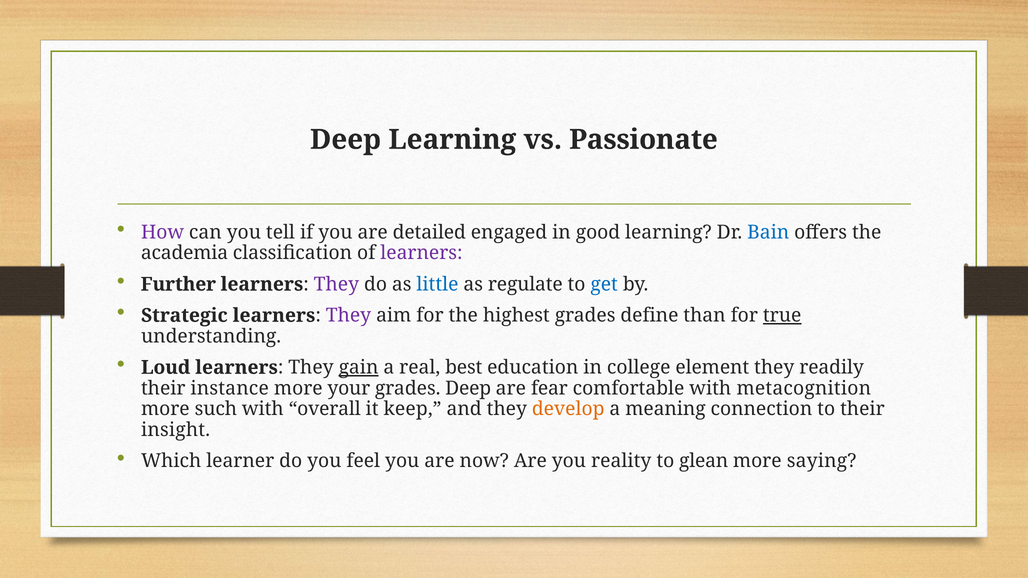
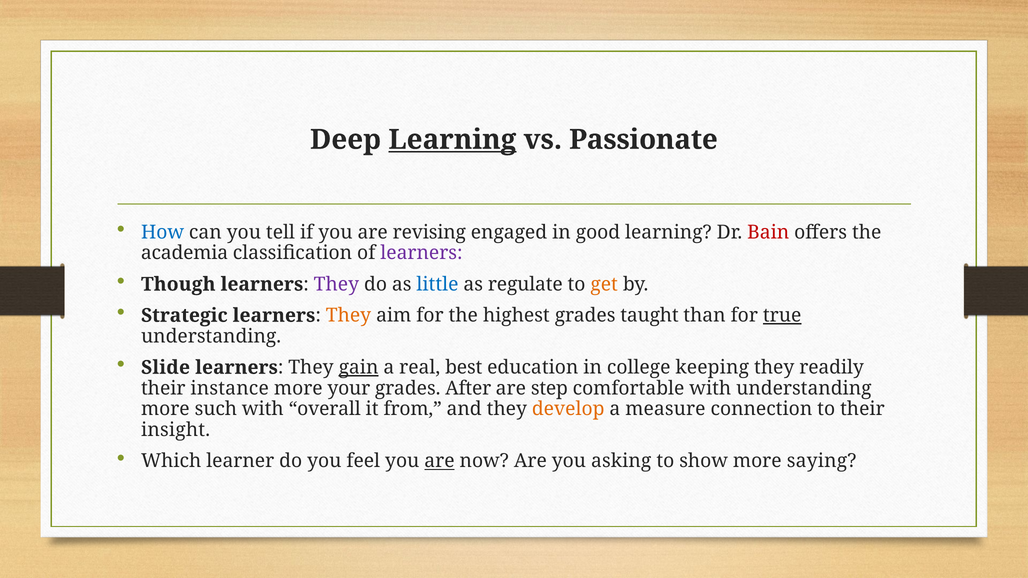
Learning at (452, 140) underline: none -> present
How colour: purple -> blue
detailed: detailed -> revising
Bain colour: blue -> red
Further: Further -> Though
get colour: blue -> orange
They at (348, 316) colour: purple -> orange
define: define -> taught
Loud: Loud -> Slide
element: element -> keeping
grades Deep: Deep -> After
fear: fear -> step
with metacognition: metacognition -> understanding
keep: keep -> from
meaning: meaning -> measure
are at (439, 461) underline: none -> present
reality: reality -> asking
glean: glean -> show
